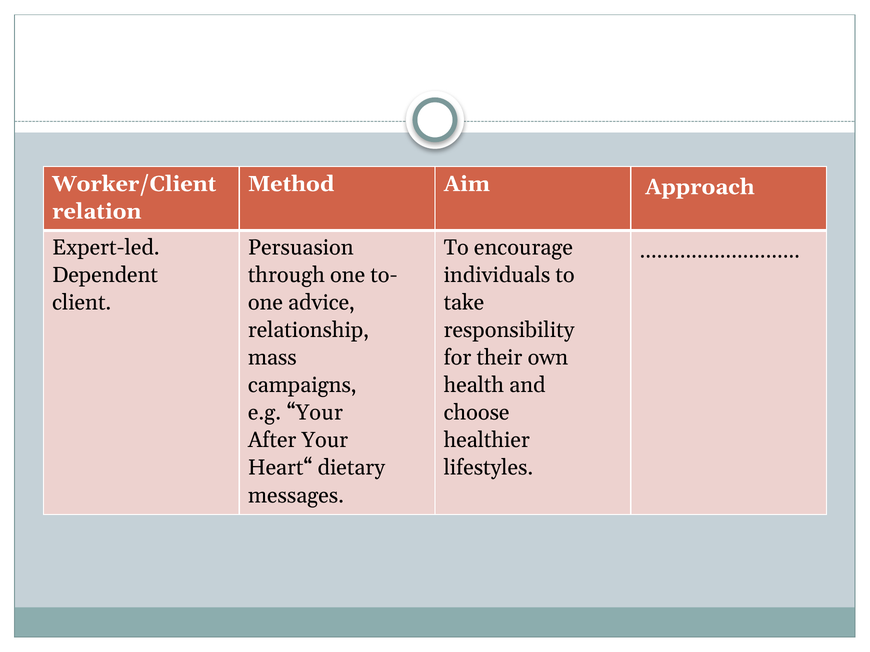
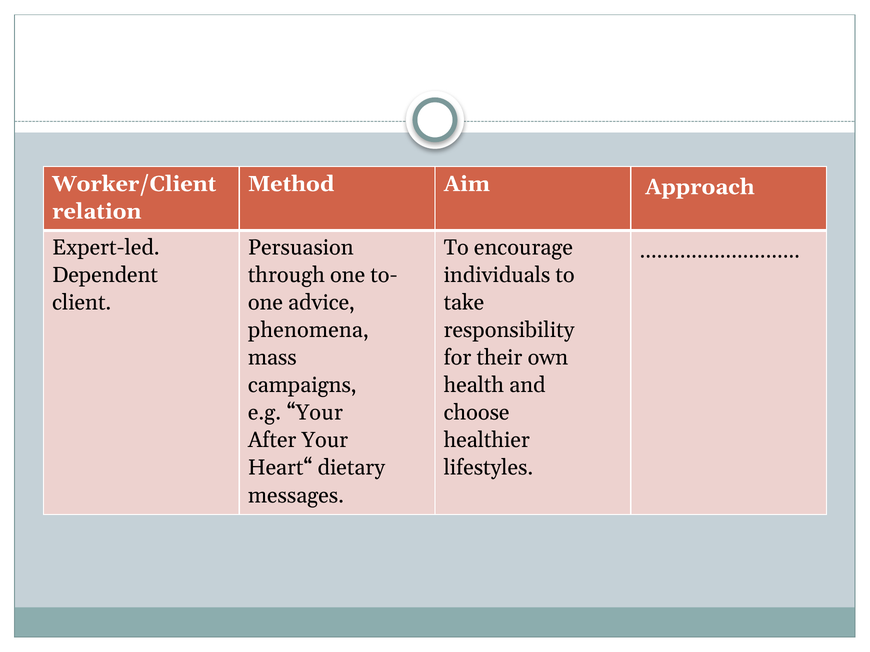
relationship: relationship -> phenomena
